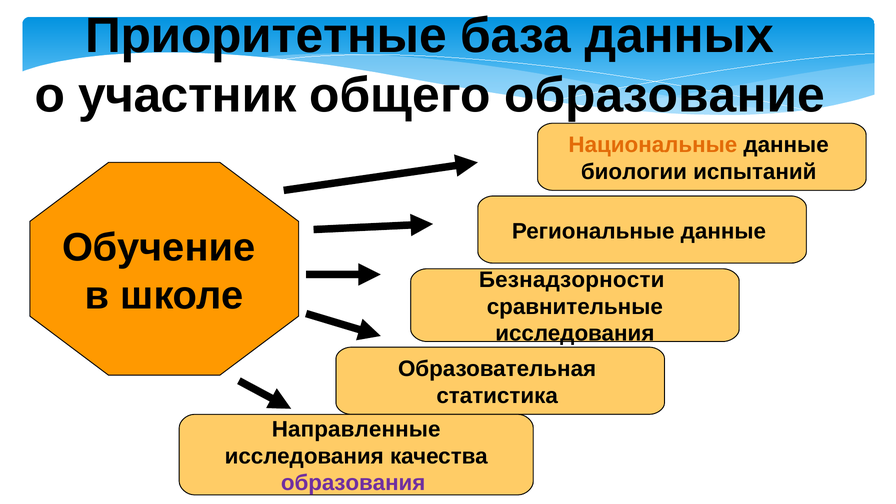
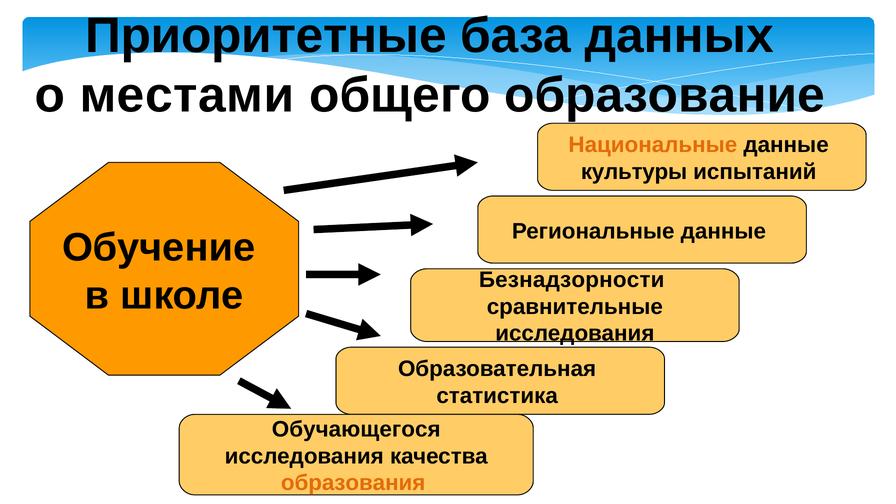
участник: участник -> местами
биологии: биологии -> культуры
Направленные: Направленные -> Обучающегося
образования colour: purple -> orange
